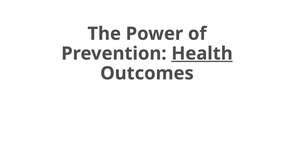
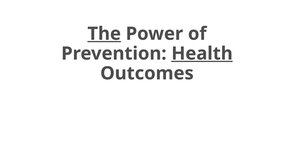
The underline: none -> present
